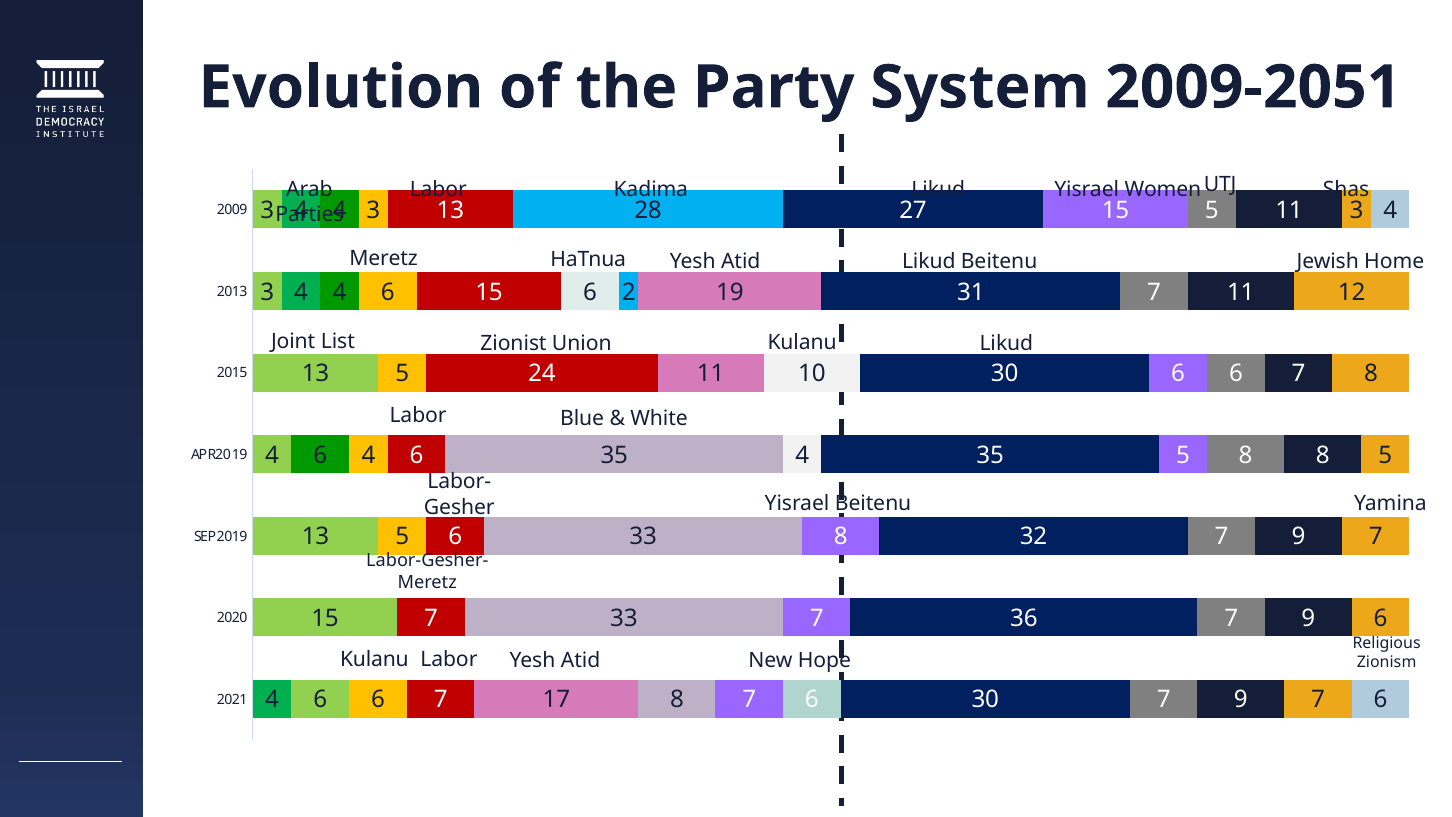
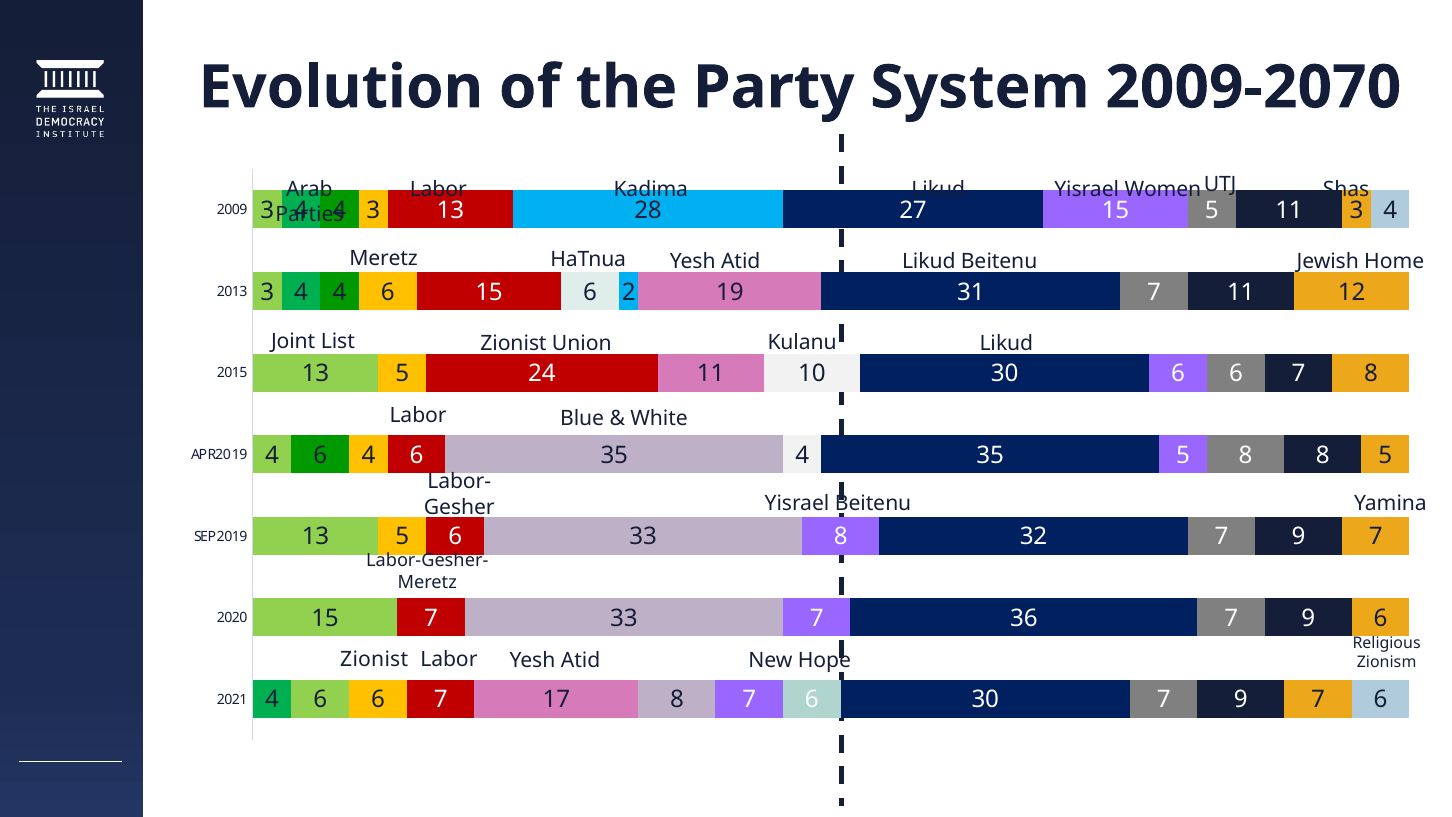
2009-2051: 2009-2051 -> 2009-2070
Kulanu at (374, 660): Kulanu -> Zionist
